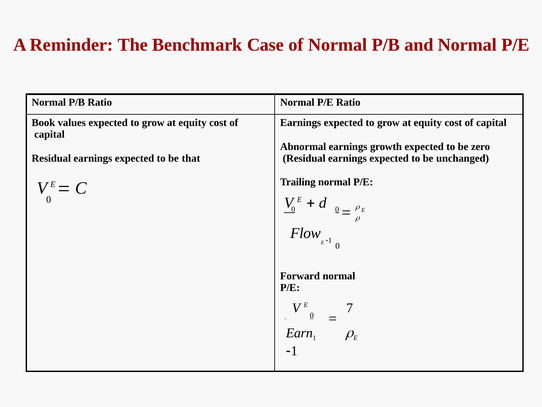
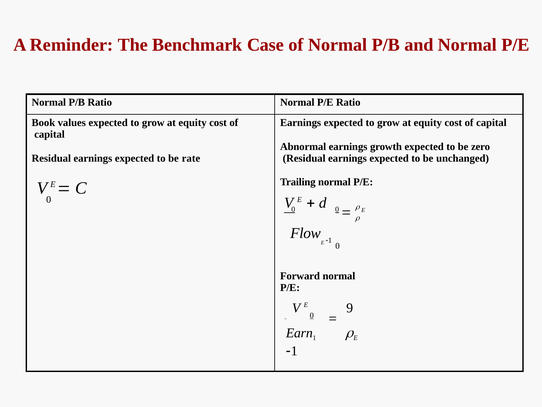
that: that -> rate
7: 7 -> 9
